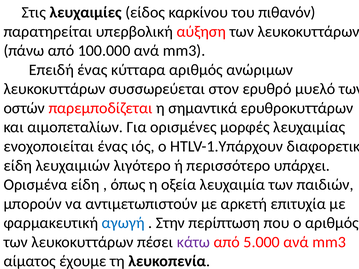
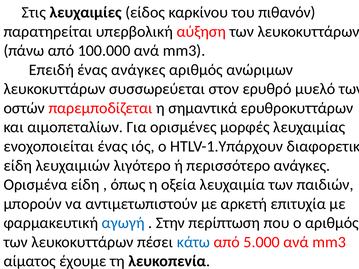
ένας κύτταρα: κύτταρα -> ανάγκες
περισσότερο υπάρχει: υπάρχει -> ανάγκες
κάτω colour: purple -> blue
